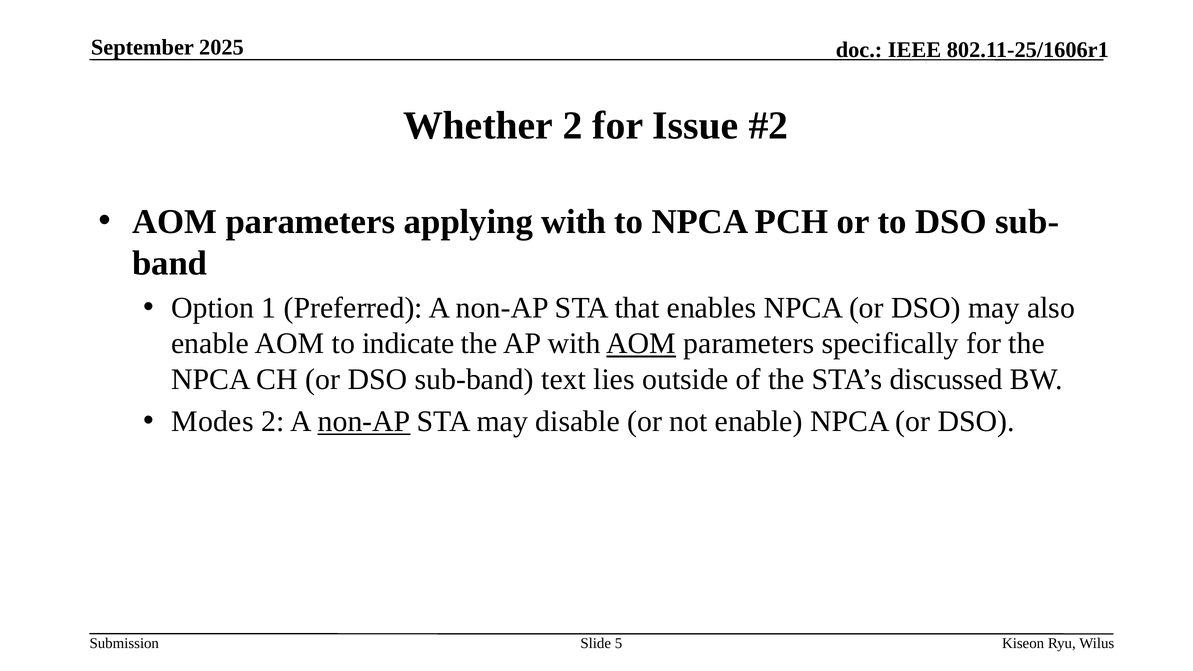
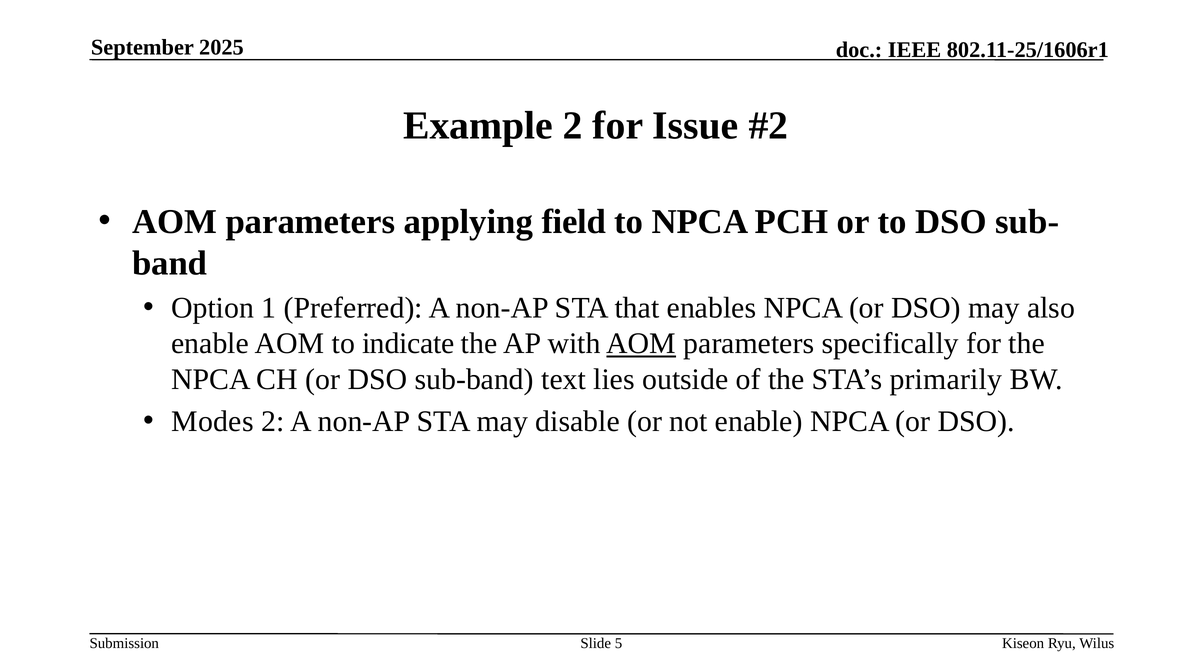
Whether: Whether -> Example
applying with: with -> field
discussed: discussed -> primarily
non-AP at (364, 421) underline: present -> none
